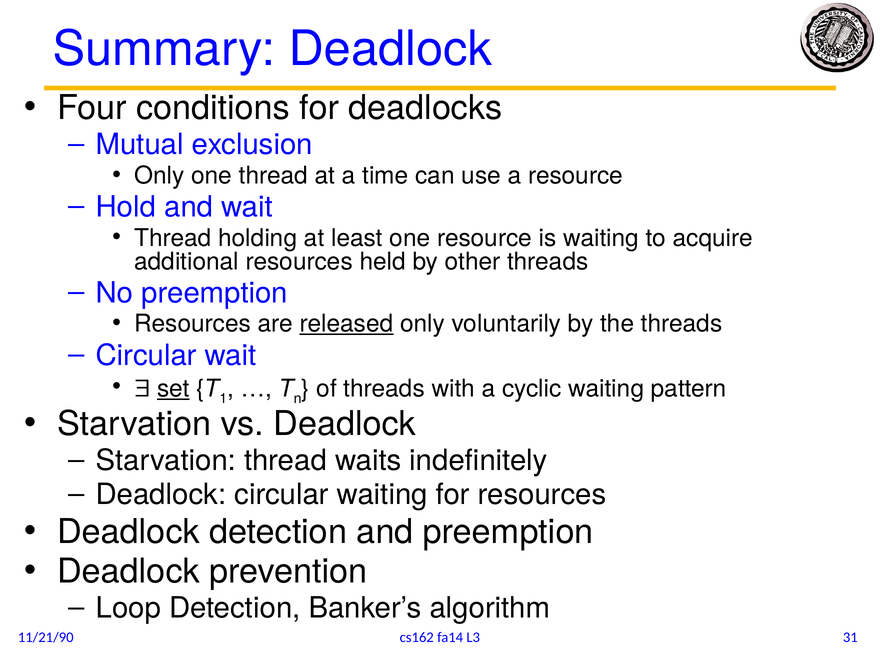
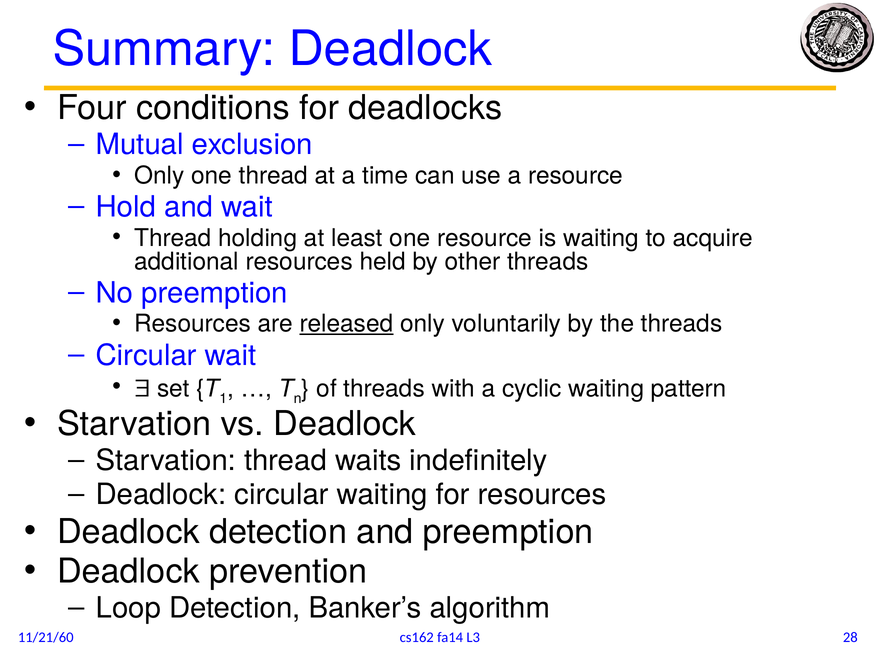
set underline: present -> none
31: 31 -> 28
11/21/90: 11/21/90 -> 11/21/60
